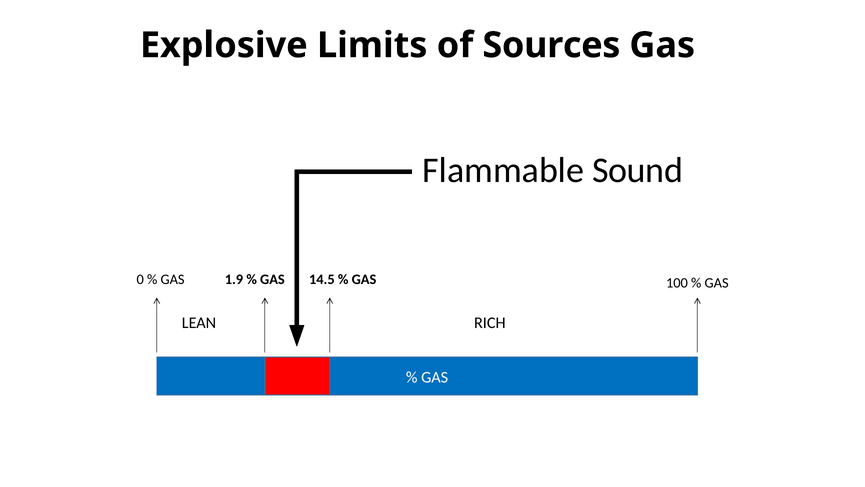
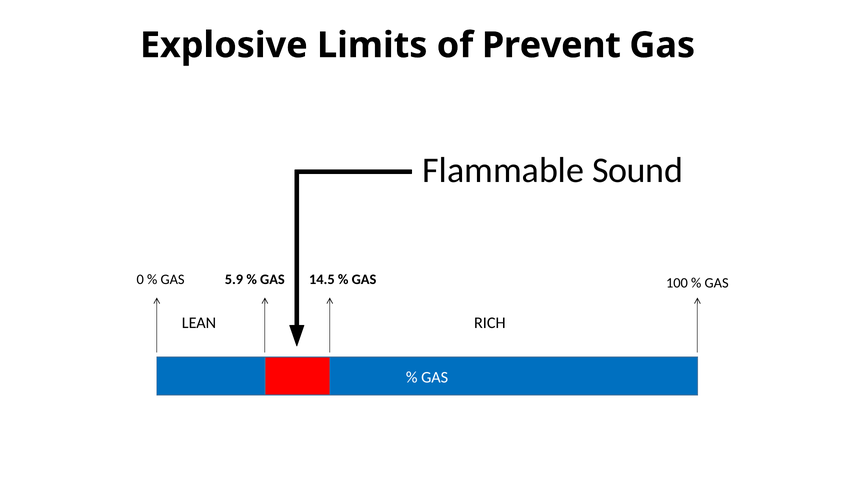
Sources: Sources -> Prevent
1.9: 1.9 -> 5.9
